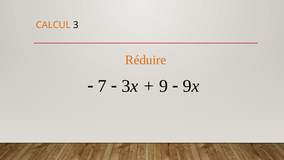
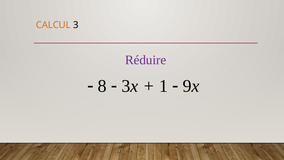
Réduire colour: orange -> purple
7: 7 -> 8
9: 9 -> 1
